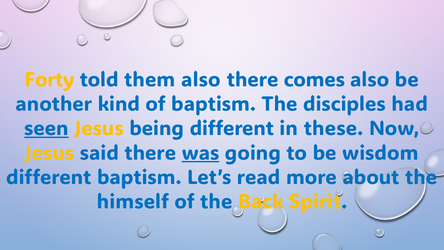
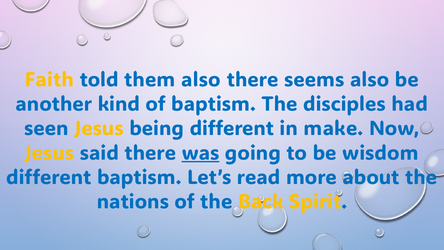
Forty: Forty -> Faith
comes: comes -> seems
seen underline: present -> none
these: these -> make
himself: himself -> nations
